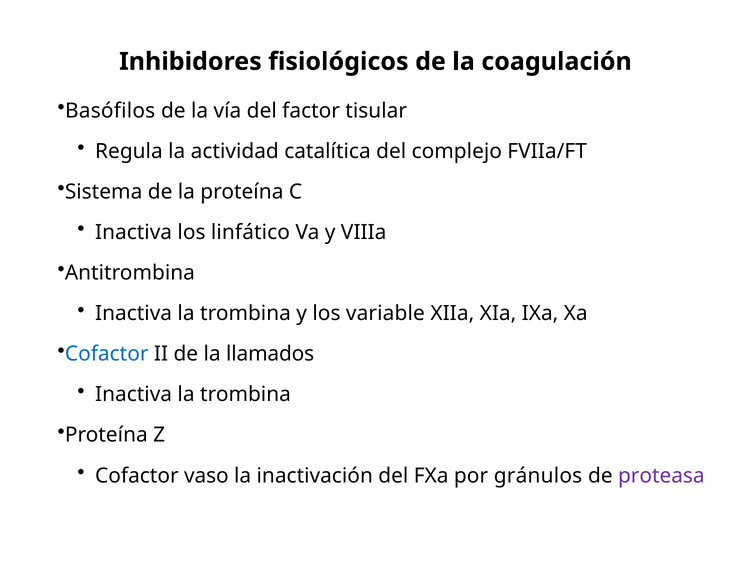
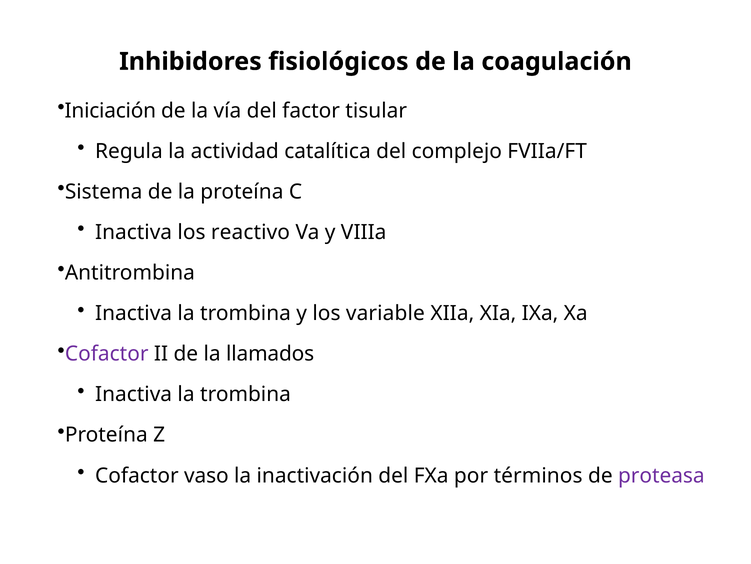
Basófilos: Basófilos -> Iniciación
linfático: linfático -> reactivo
Cofactor at (107, 354) colour: blue -> purple
gránulos: gránulos -> términos
